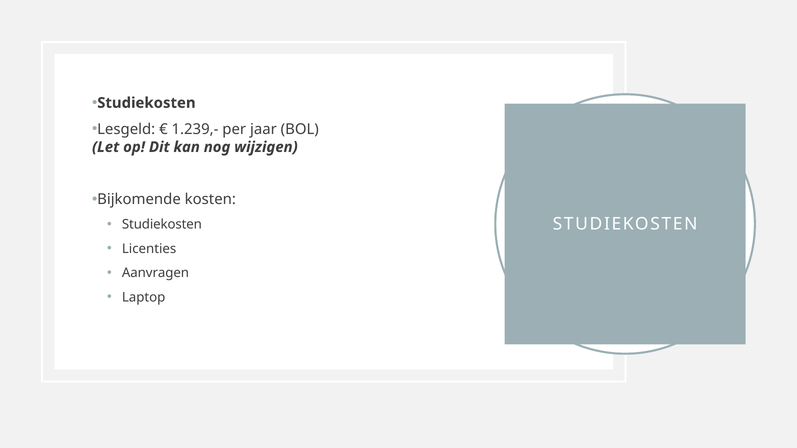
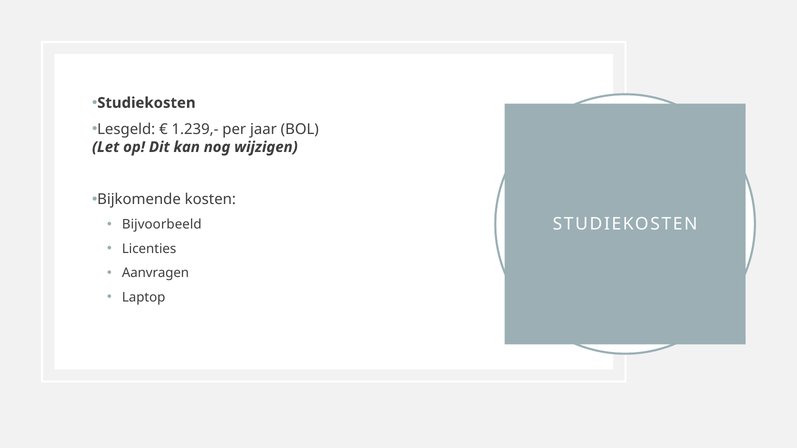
Studiekosten at (162, 225): Studiekosten -> Bijvoorbeeld
